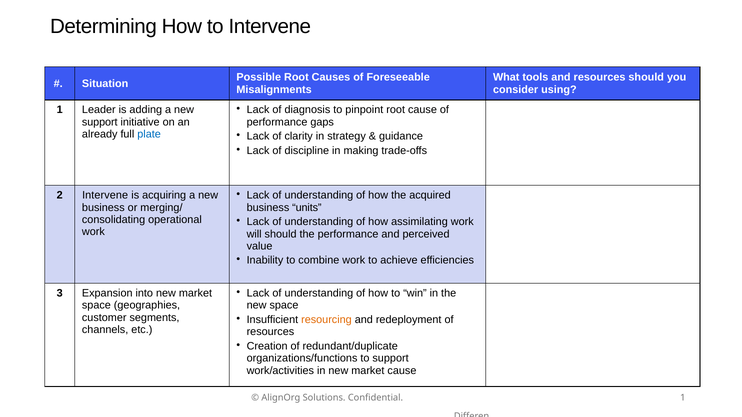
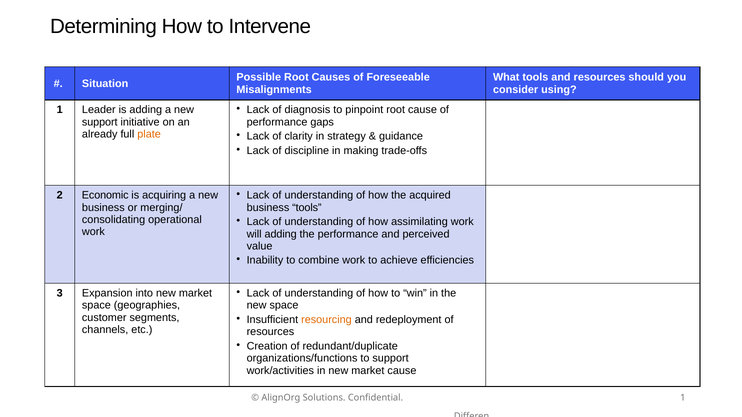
plate colour: blue -> orange
2 Intervene: Intervene -> Economic
business units: units -> tools
will should: should -> adding
